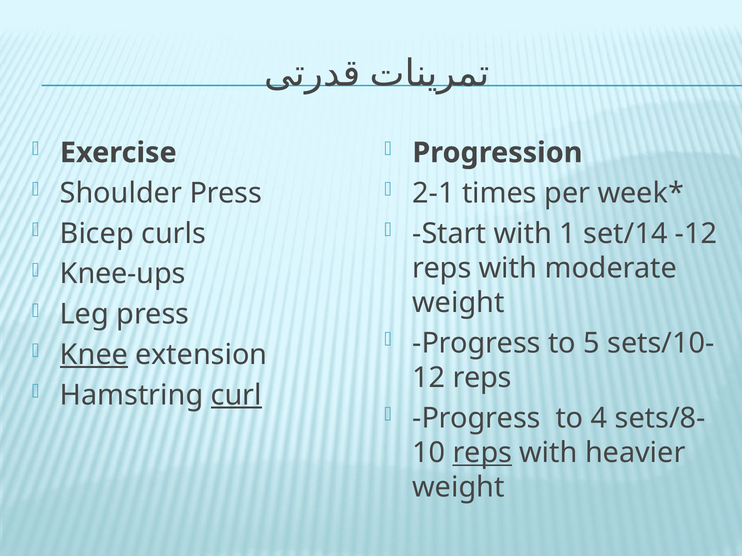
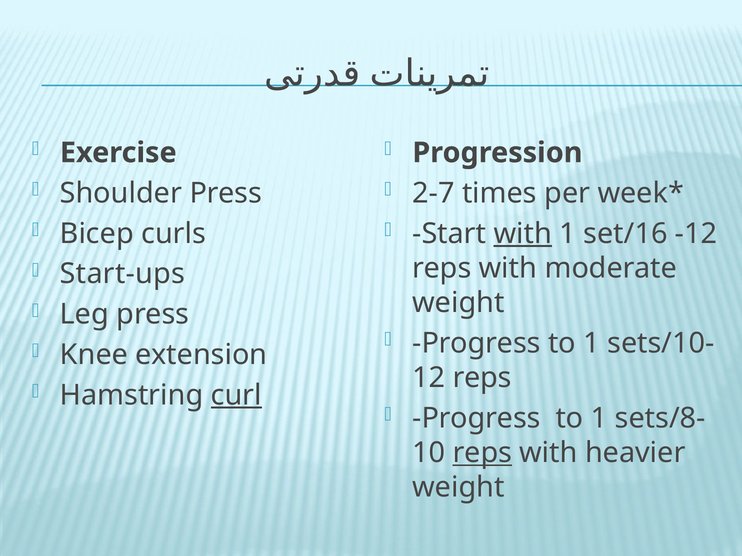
2-1: 2-1 -> 2-7
with at (523, 234) underline: none -> present
set/14: set/14 -> set/16
Knee-ups: Knee-ups -> Start-ups
5 at (592, 343): 5 -> 1
Knee underline: present -> none
4 at (599, 418): 4 -> 1
